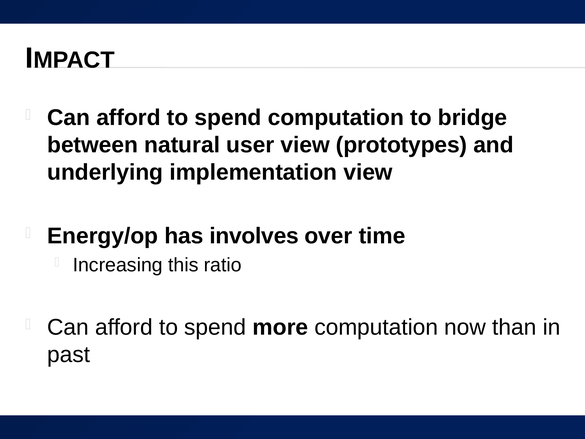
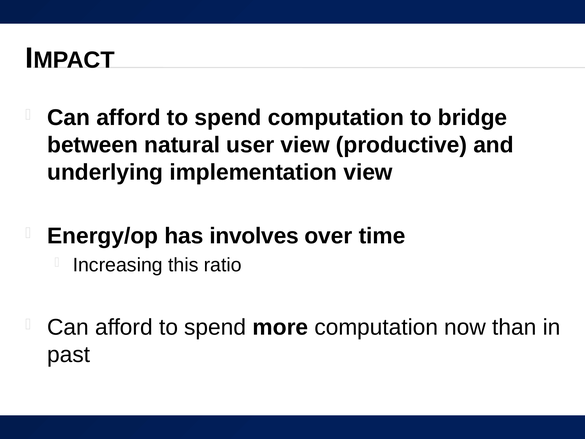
prototypes: prototypes -> productive
